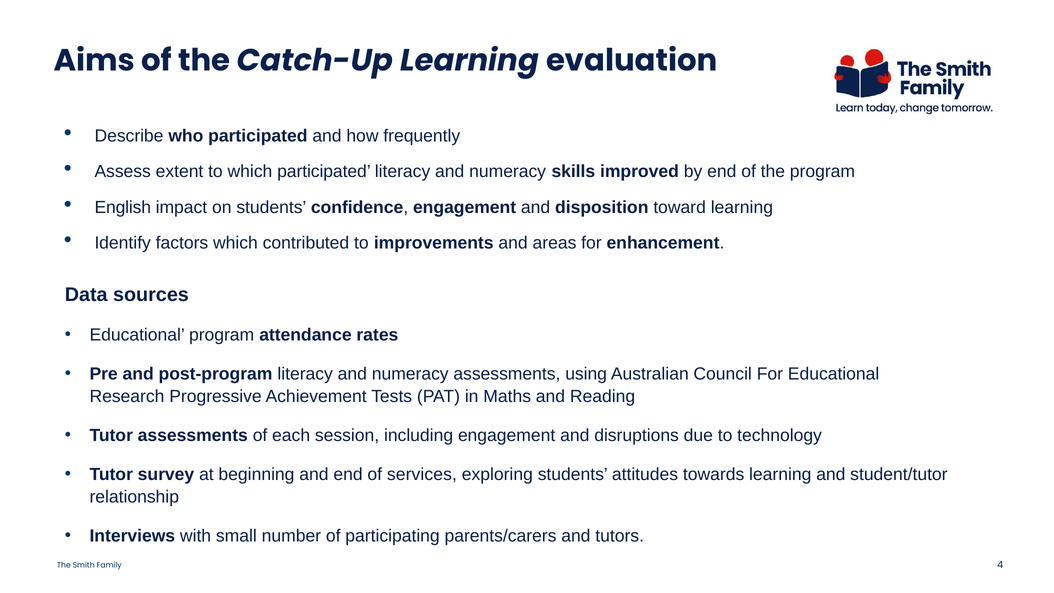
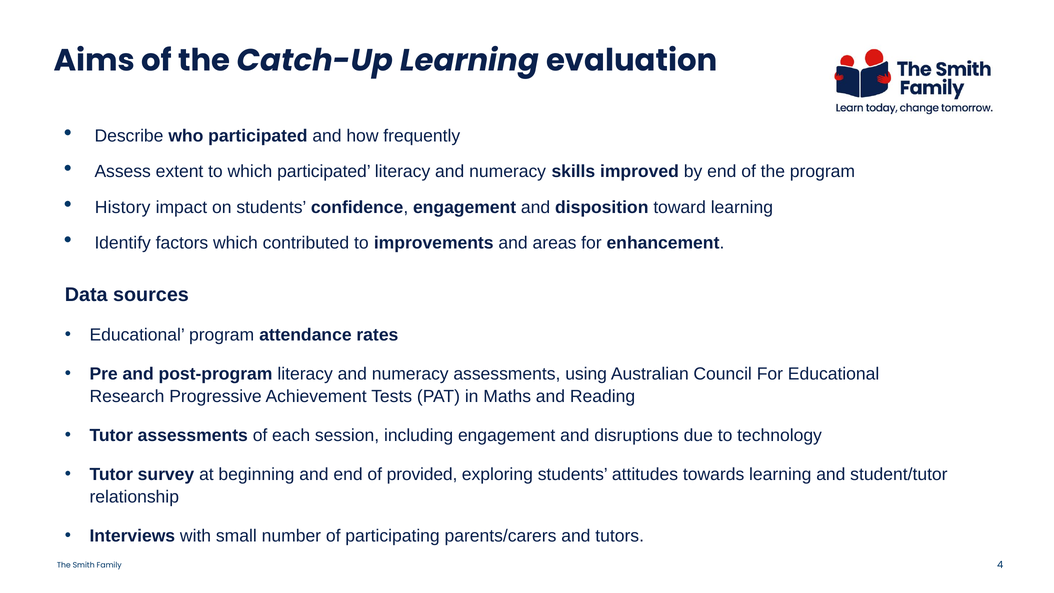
English: English -> History
services: services -> provided
